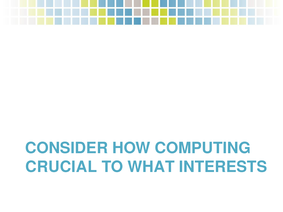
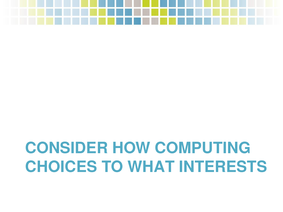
CRUCIAL: CRUCIAL -> CHOICES
